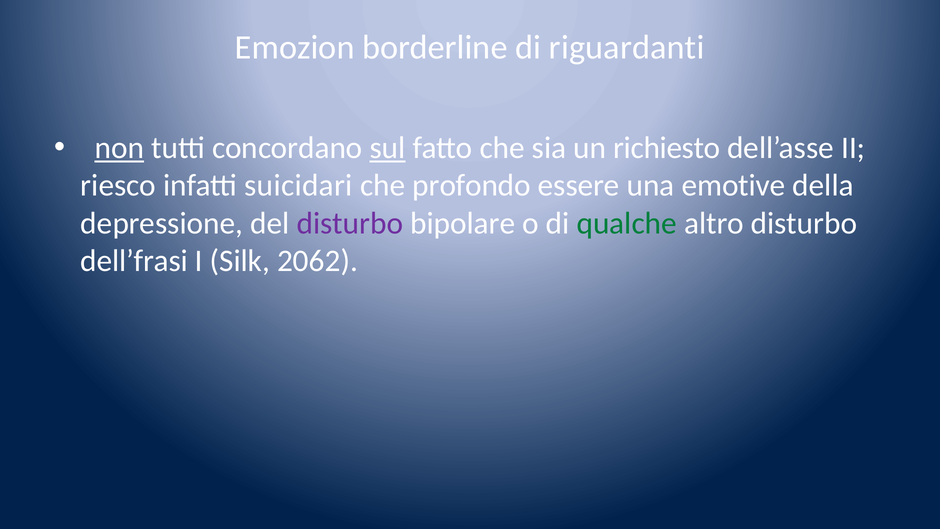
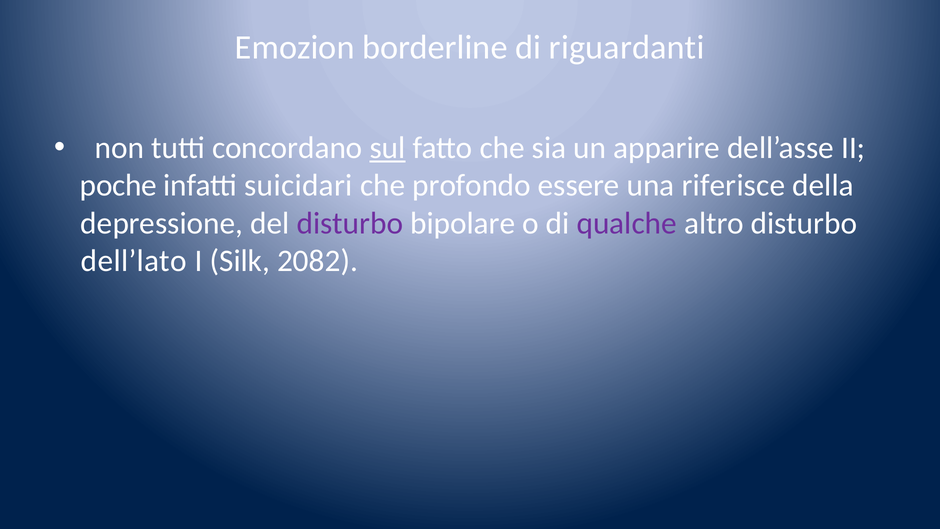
non underline: present -> none
richiesto: richiesto -> apparire
riesco: riesco -> poche
emotive: emotive -> riferisce
qualche colour: green -> purple
dell’frasi: dell’frasi -> dell’lato
2062: 2062 -> 2082
